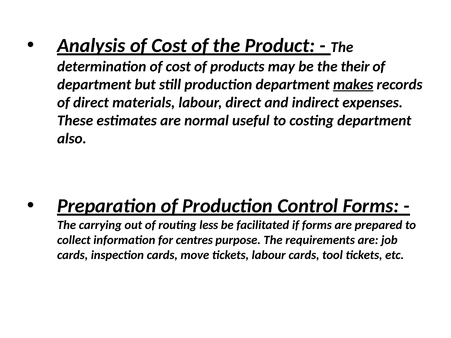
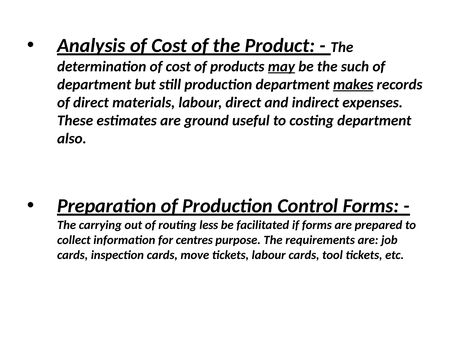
may underline: none -> present
their: their -> such
normal: normal -> ground
